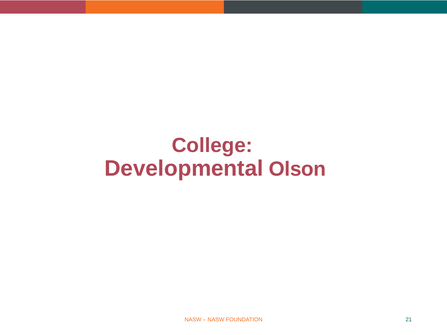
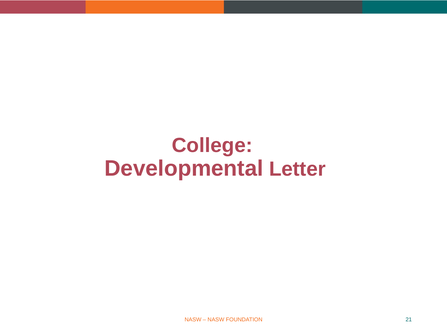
Olson: Olson -> Letter
